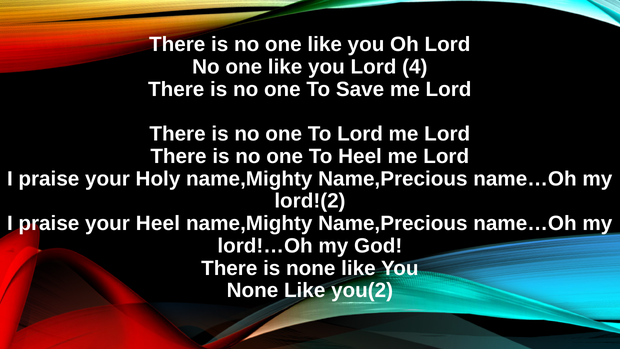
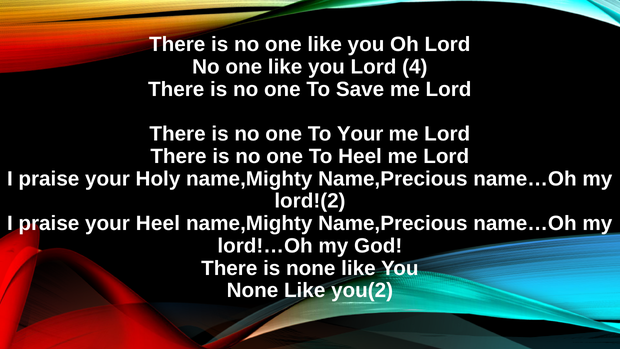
To Lord: Lord -> Your
